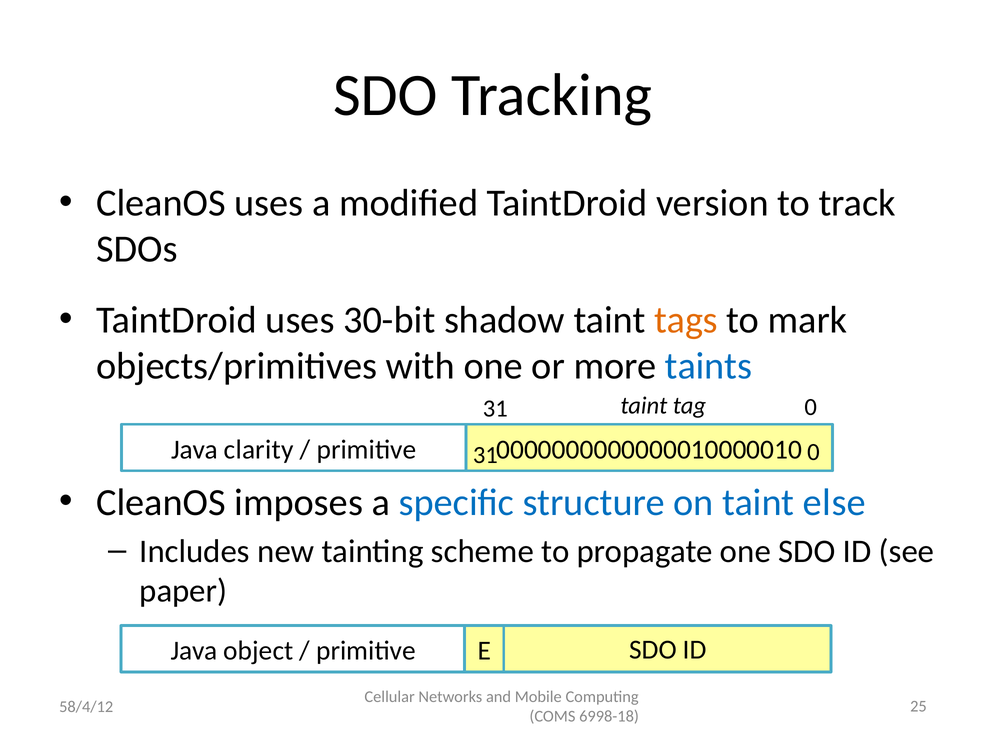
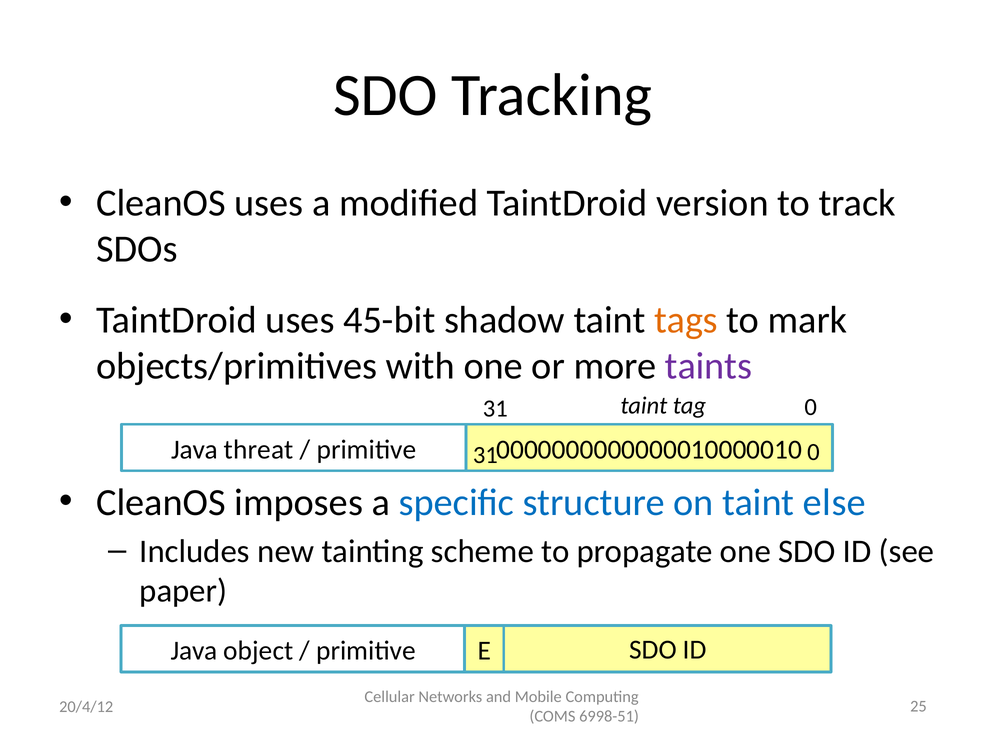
30-bit: 30-bit -> 45-bit
taints colour: blue -> purple
clarity: clarity -> threat
58/4/12: 58/4/12 -> 20/4/12
6998-18: 6998-18 -> 6998-51
